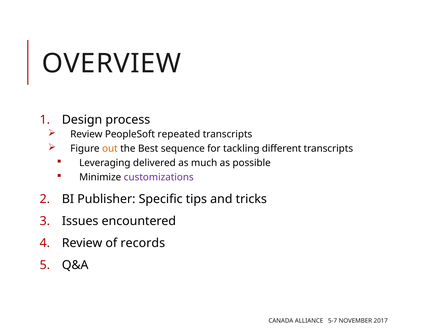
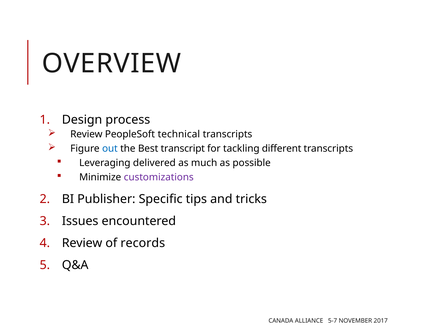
repeated: repeated -> technical
out colour: orange -> blue
sequence: sequence -> transcript
